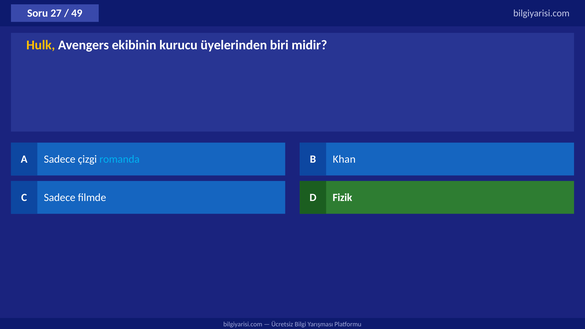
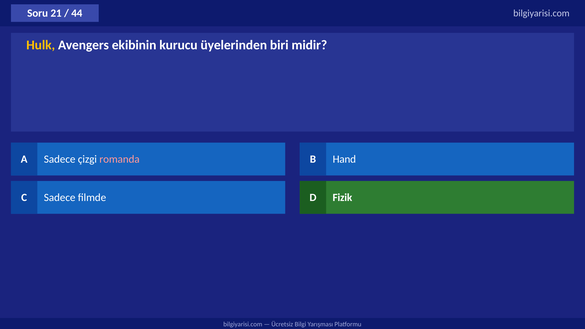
27: 27 -> 21
49: 49 -> 44
romanda colour: light blue -> pink
Khan: Khan -> Hand
